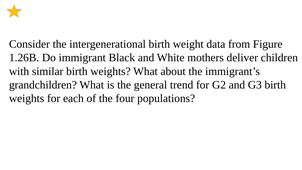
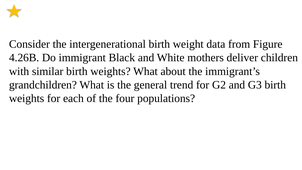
1.26B: 1.26B -> 4.26B
